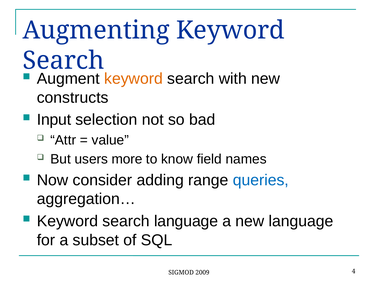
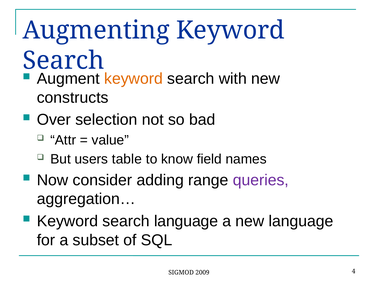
Input: Input -> Over
more: more -> table
queries colour: blue -> purple
